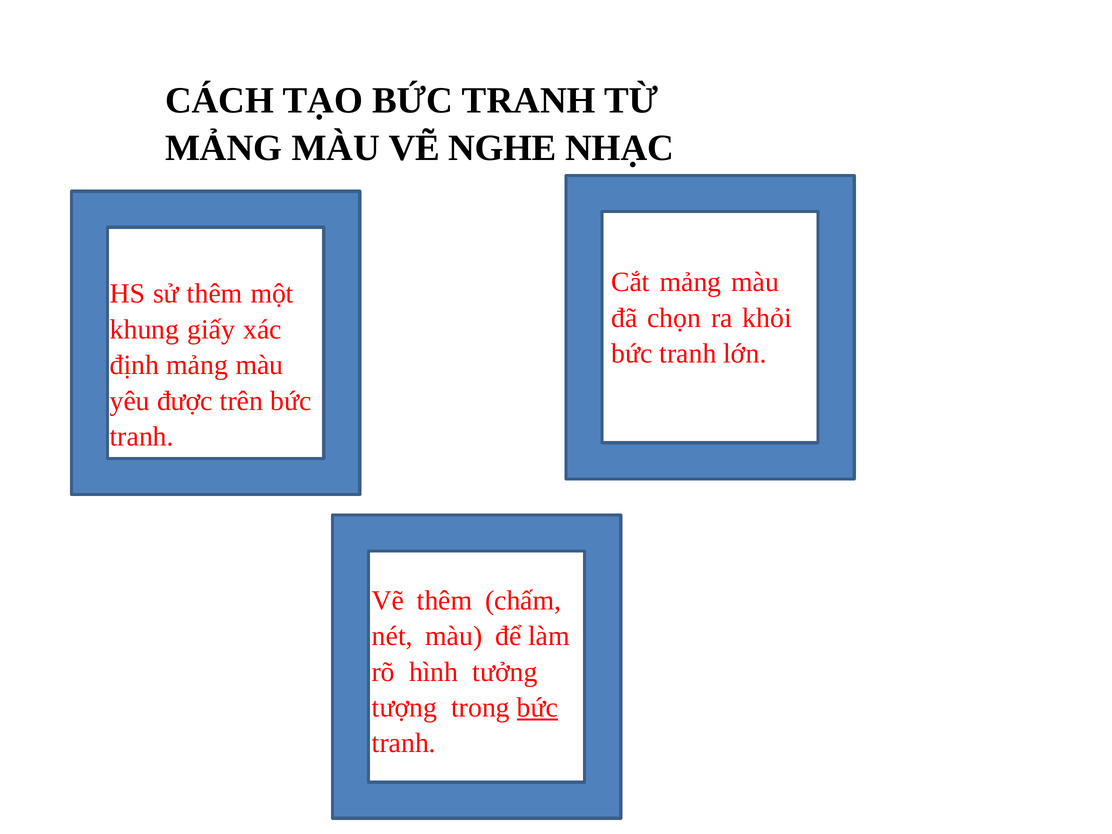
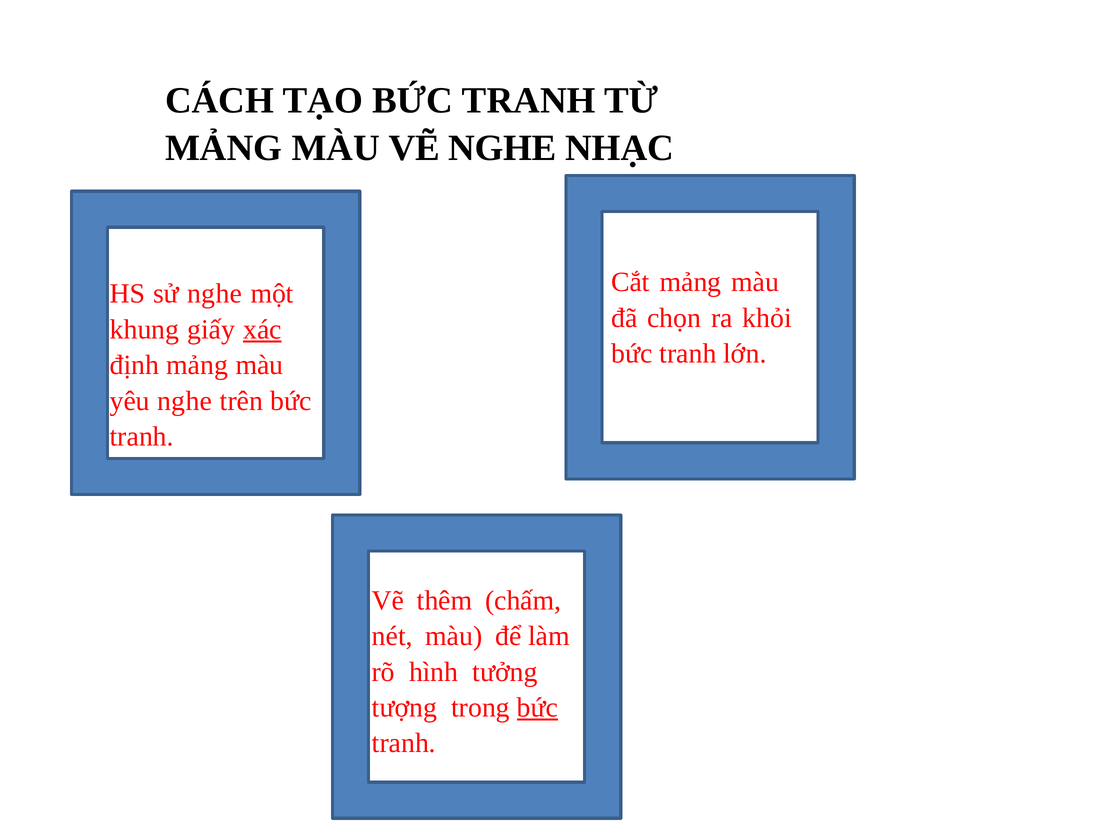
sử thêm: thêm -> nghe
xác underline: none -> present
yêu được: được -> nghe
